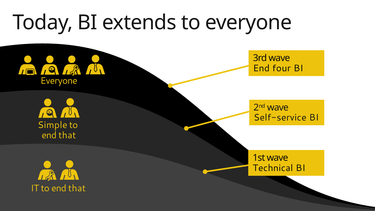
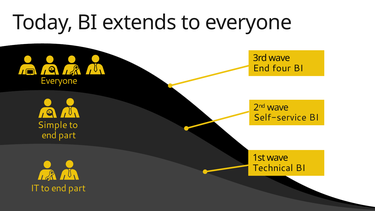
that at (67, 135): that -> part
IT to end that: that -> part
